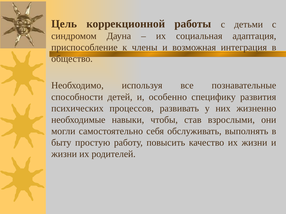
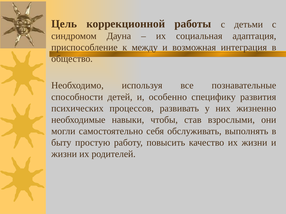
члены: члены -> между
